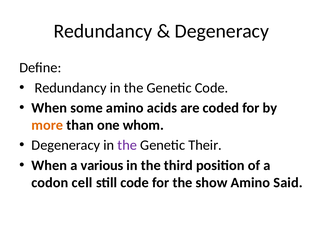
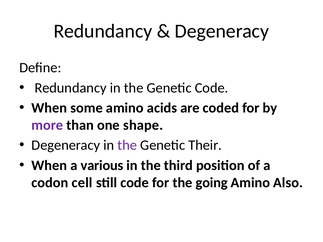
more colour: orange -> purple
whom: whom -> shape
show: show -> going
Said: Said -> Also
